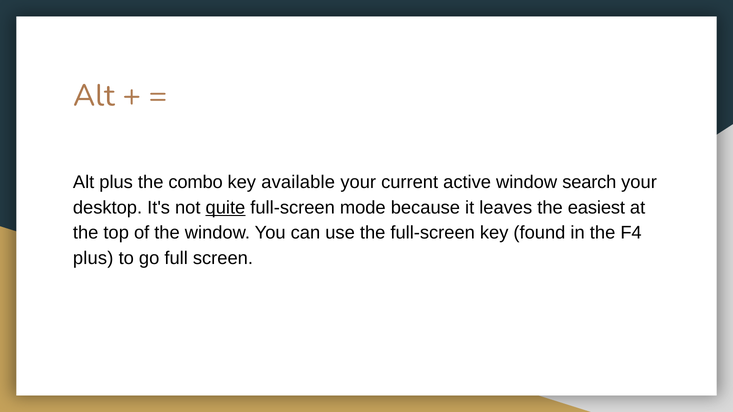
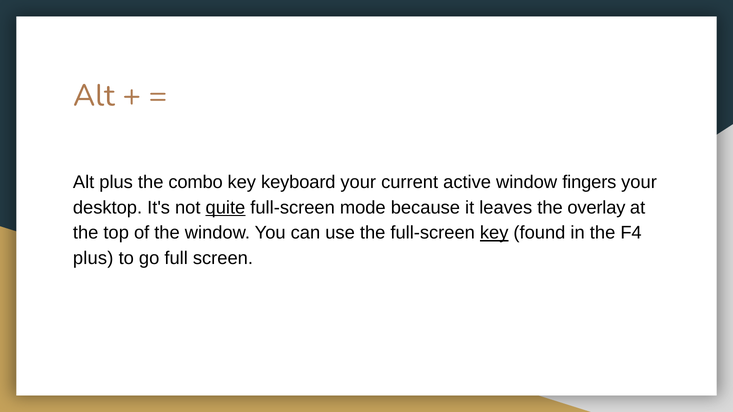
available: available -> keyboard
search: search -> fingers
easiest: easiest -> overlay
key at (494, 233) underline: none -> present
